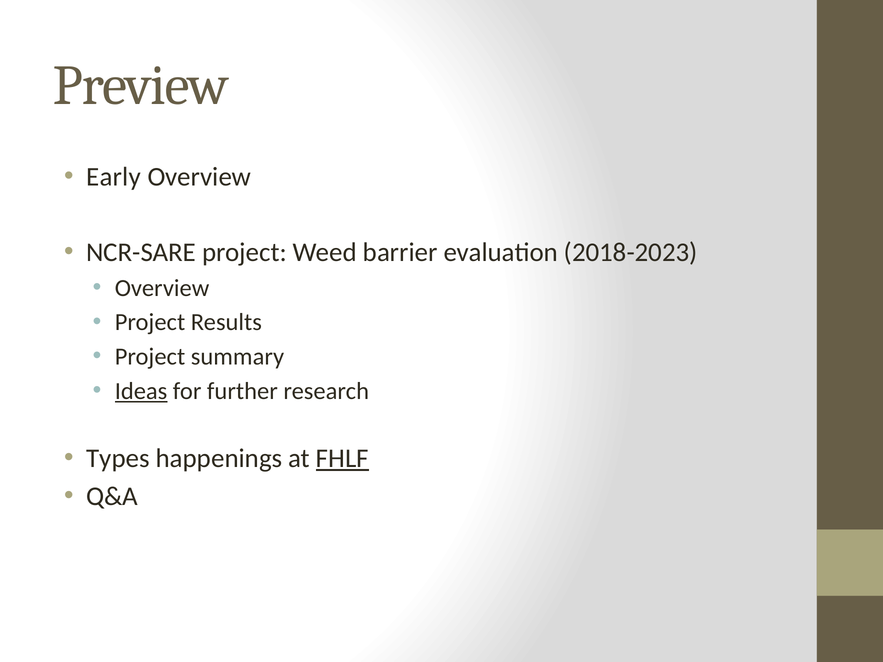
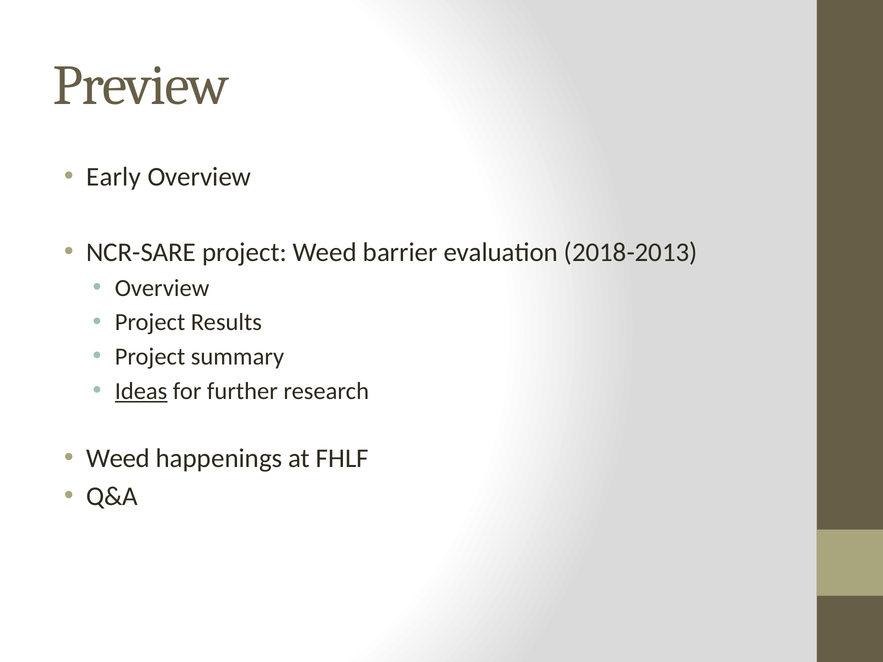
2018-2023: 2018-2023 -> 2018-2013
Types at (118, 459): Types -> Weed
FHLF underline: present -> none
